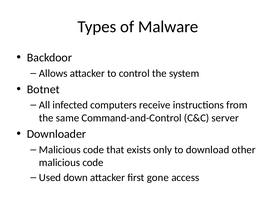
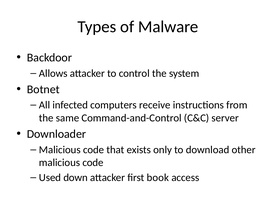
gone: gone -> book
